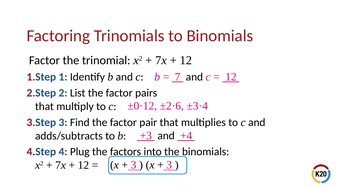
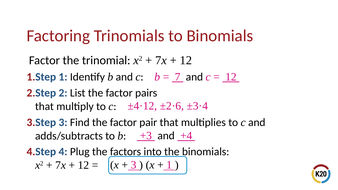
±0·12: ±0·12 -> ±4·12
3 at (169, 165): 3 -> 1
